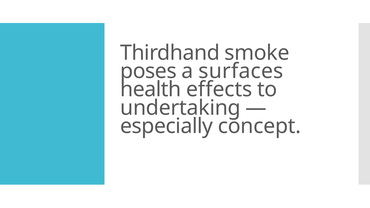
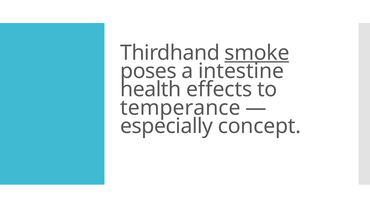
smoke underline: none -> present
surfaces: surfaces -> intestine
undertaking: undertaking -> temperance
